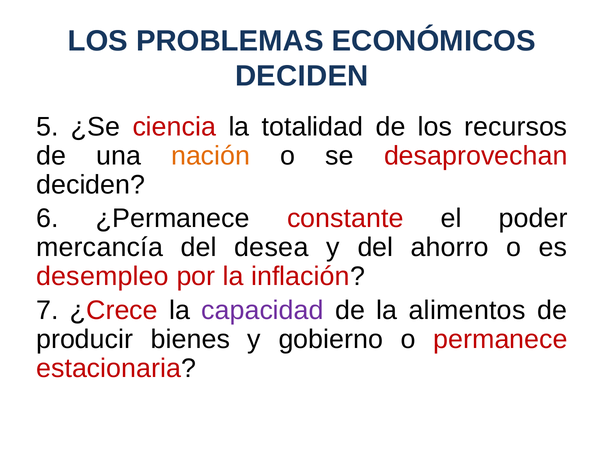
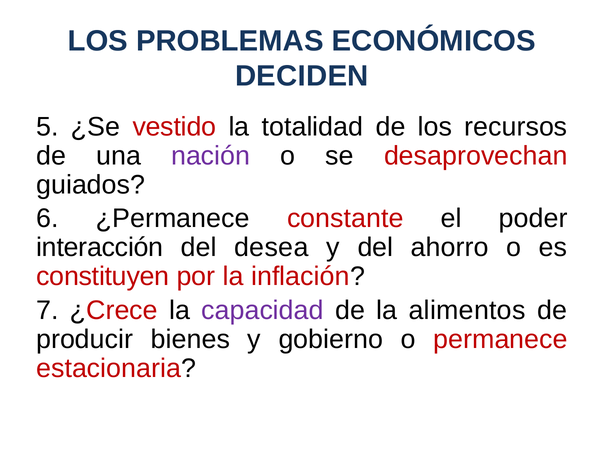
ciencia: ciencia -> vestido
nación colour: orange -> purple
deciden at (91, 185): deciden -> guiados
mercancía: mercancía -> interacción
desempleo: desempleo -> constituyen
